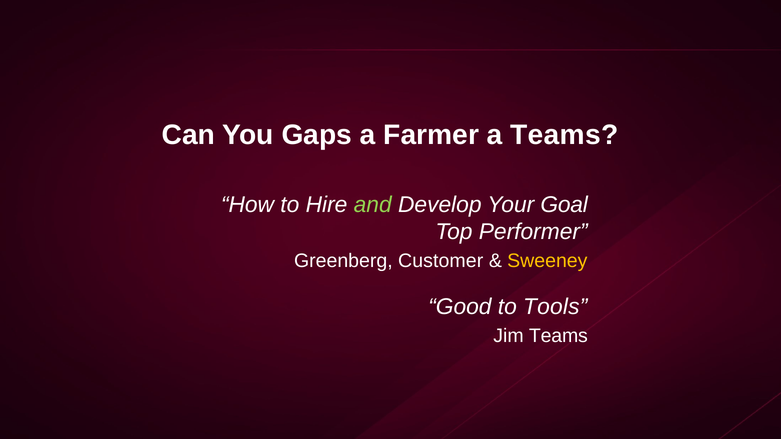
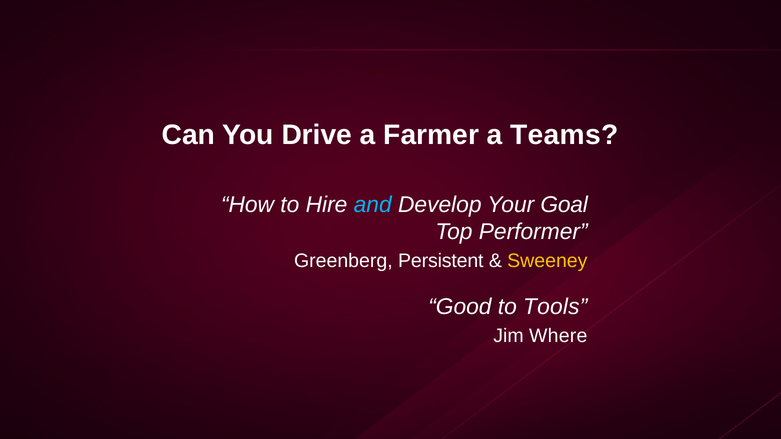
Gaps: Gaps -> Drive
and colour: light green -> light blue
Customer: Customer -> Persistent
Jim Teams: Teams -> Where
